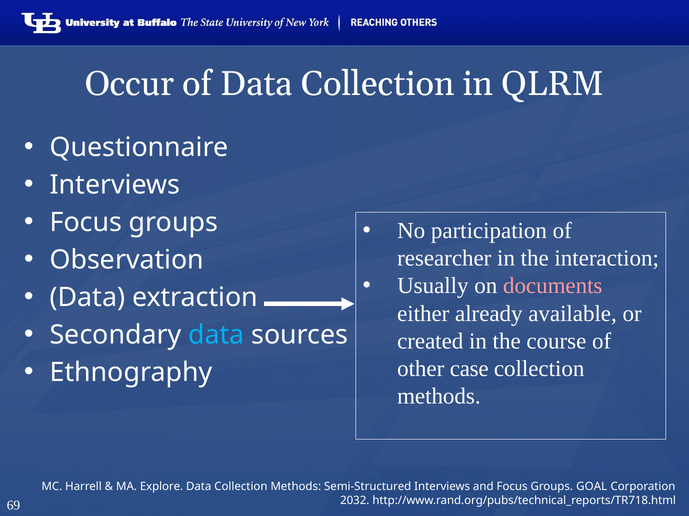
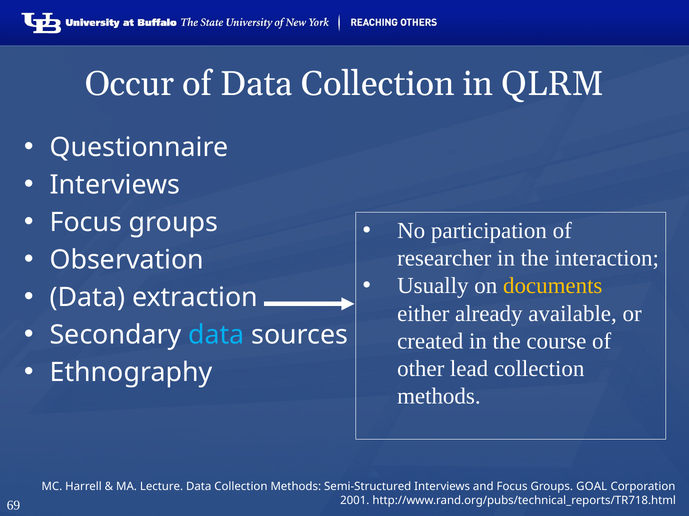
documents colour: pink -> yellow
case: case -> lead
Explore: Explore -> Lecture
2032: 2032 -> 2001
